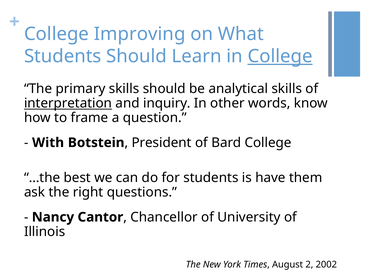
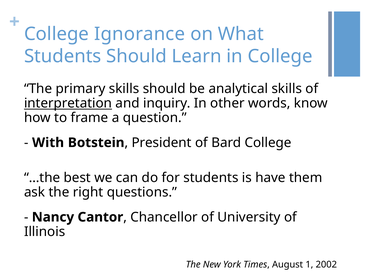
Improving: Improving -> Ignorance
College at (280, 56) underline: present -> none
2: 2 -> 1
